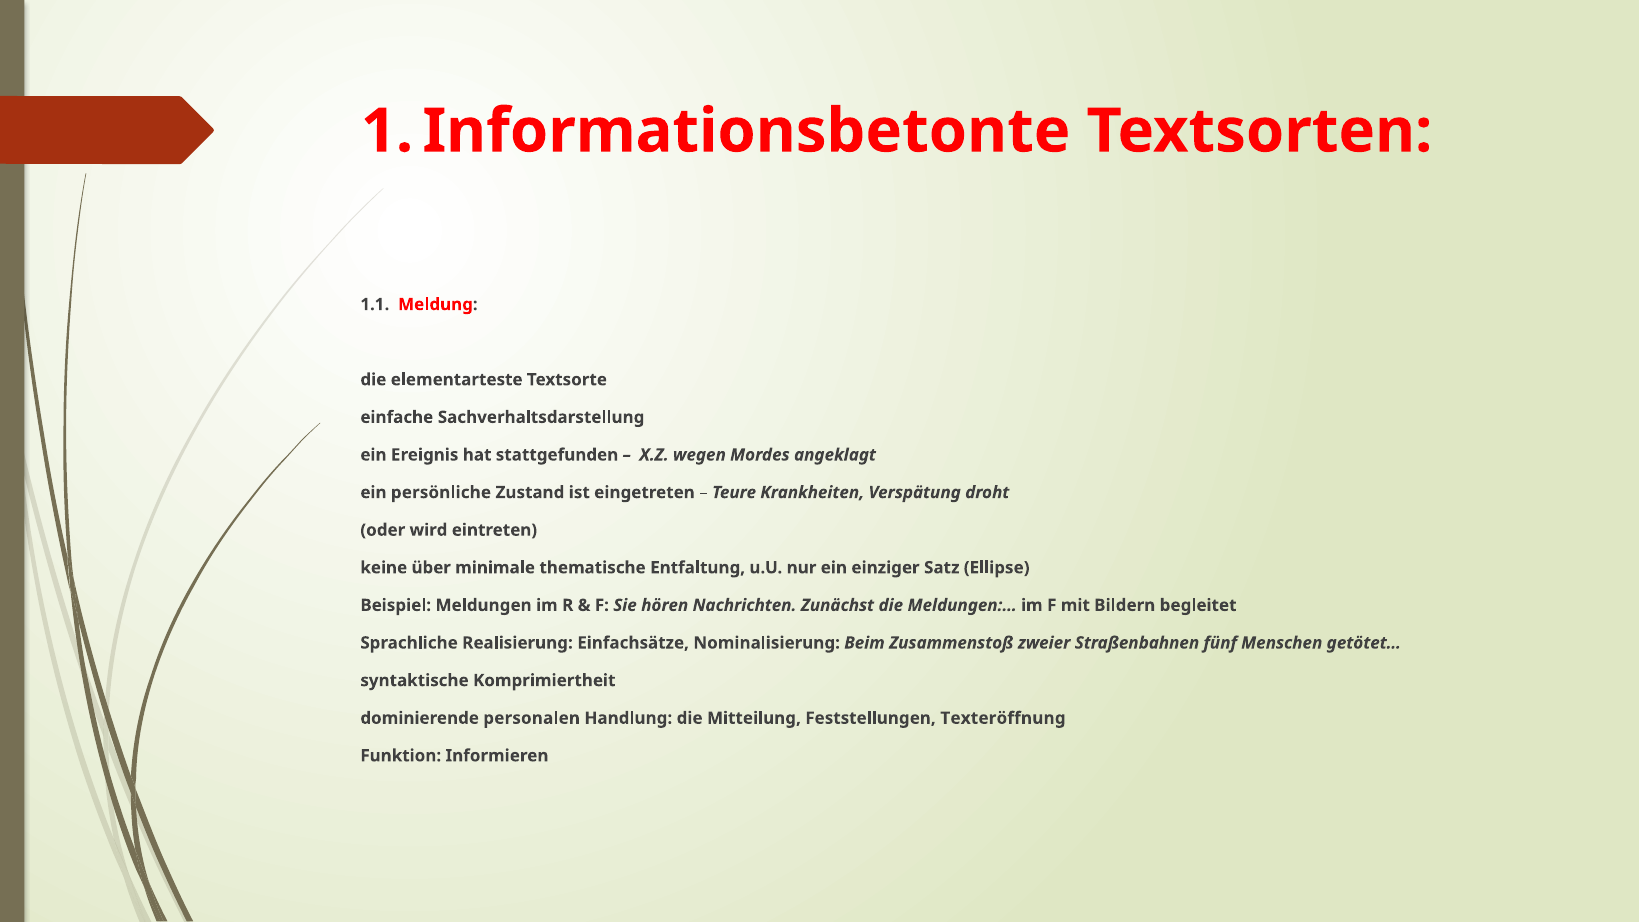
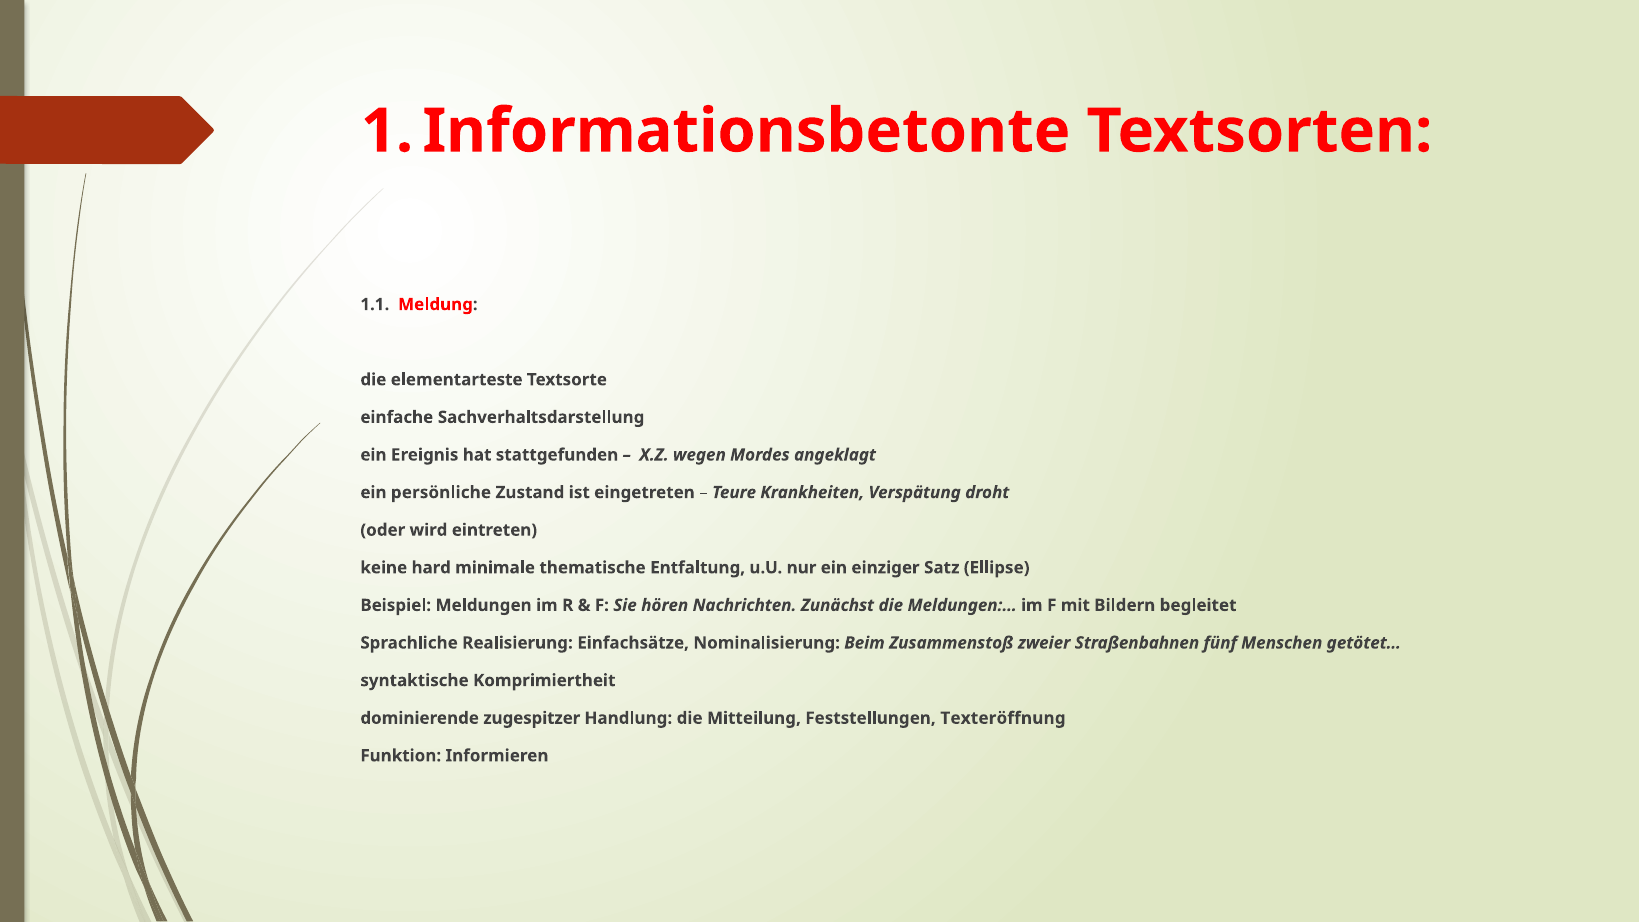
über: über -> hard
personalen: personalen -> zugespitzer
